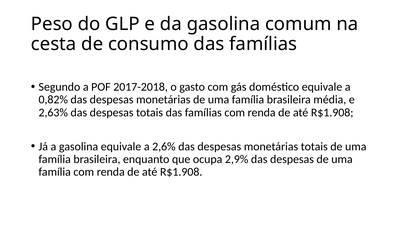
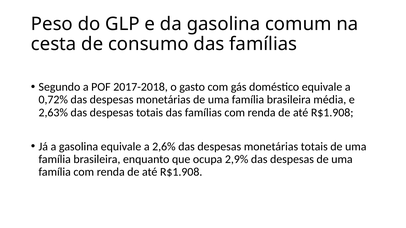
0,82%: 0,82% -> 0,72%
